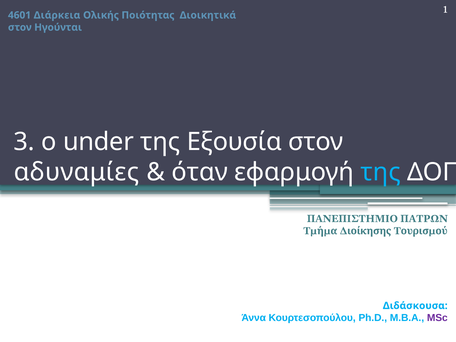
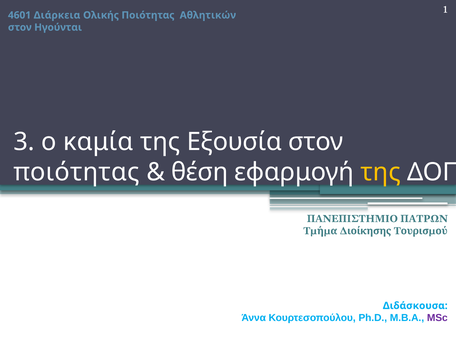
Διοικητικά: Διοικητικά -> Αθλητικών
under: under -> καμία
αδυναμίες at (77, 172): αδυναμίες -> ποιότητας
όταν: όταν -> θέση
της at (381, 172) colour: light blue -> yellow
